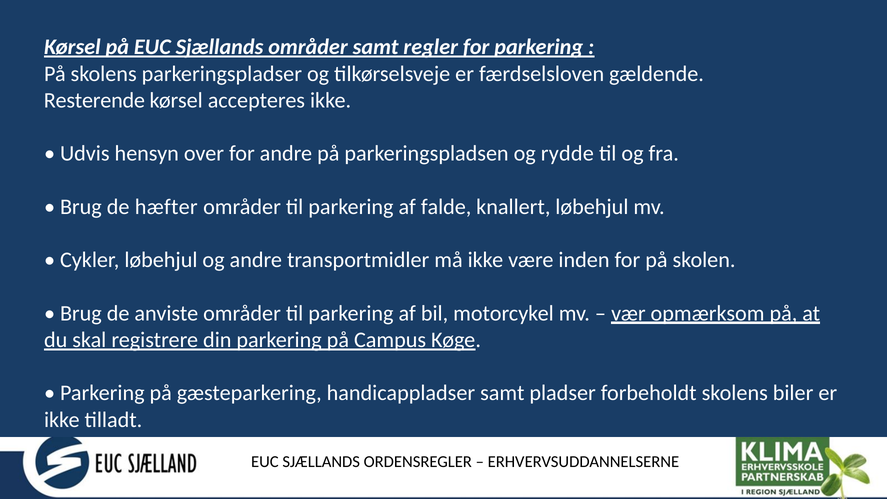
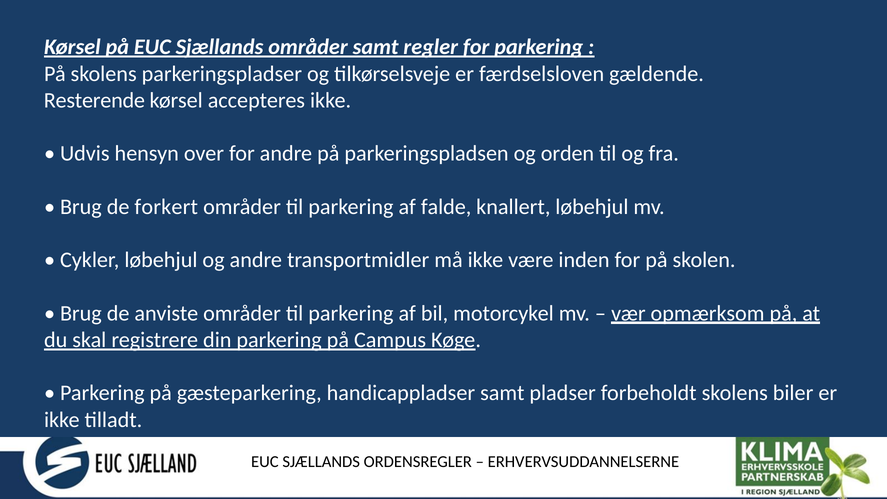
rydde: rydde -> orden
hæfter: hæfter -> forkert
